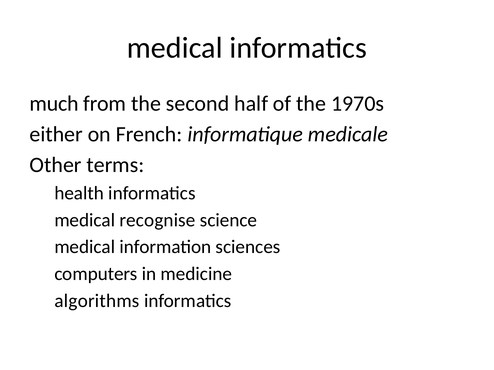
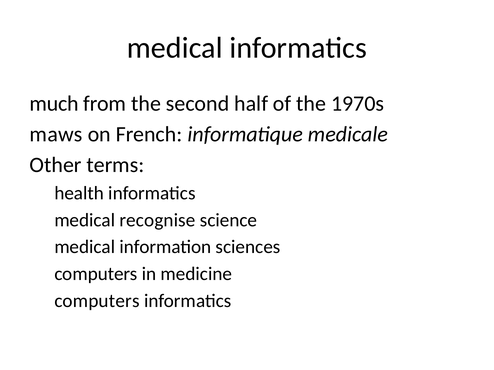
either: either -> maws
algorithms at (97, 301): algorithms -> computers
